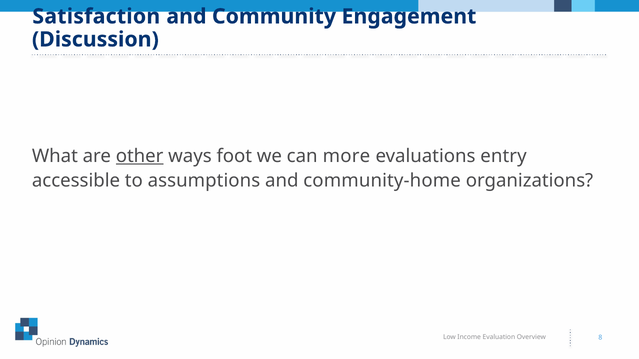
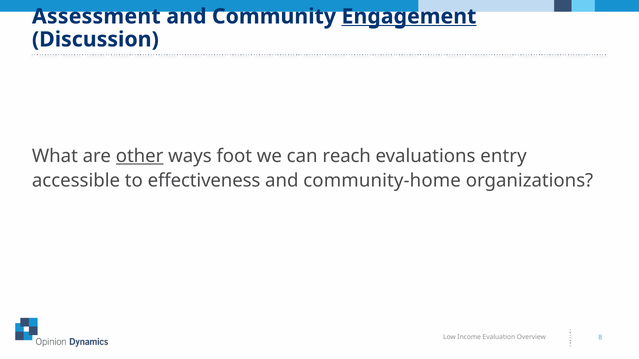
Satisfaction: Satisfaction -> Assessment
Engagement underline: none -> present
more: more -> reach
assumptions: assumptions -> effectiveness
